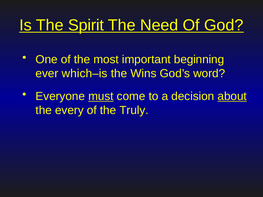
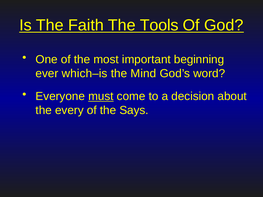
Spirit: Spirit -> Faith
Need: Need -> Tools
Wins: Wins -> Mind
about underline: present -> none
Truly: Truly -> Says
